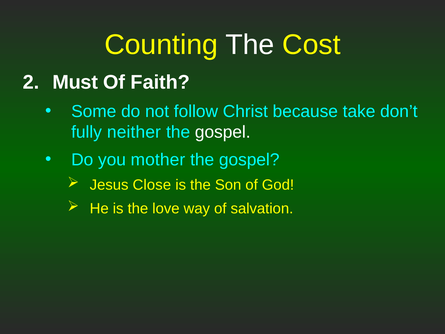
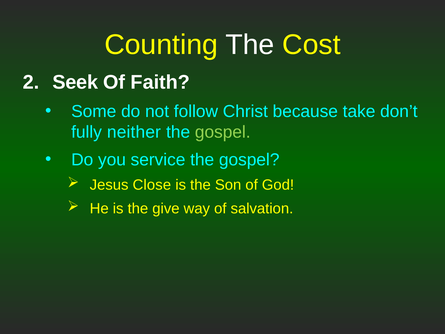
Must: Must -> Seek
gospel at (223, 132) colour: white -> light green
mother: mother -> service
love: love -> give
